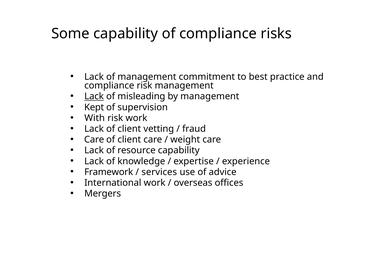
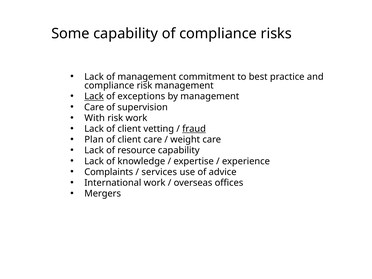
misleading: misleading -> exceptions
Kept at (94, 107): Kept -> Care
fraud underline: none -> present
Care at (94, 140): Care -> Plan
Framework: Framework -> Complaints
